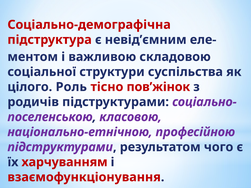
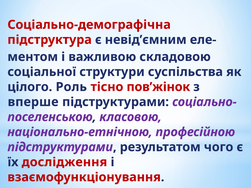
родичів: родичів -> вперше
харчуванням: харчуванням -> дослідження
